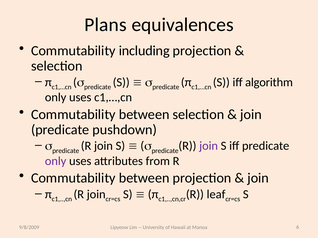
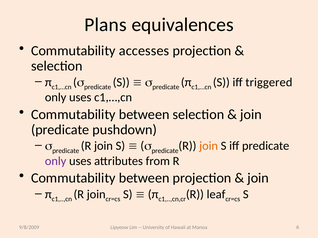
including: including -> accesses
algorithm: algorithm -> triggered
join at (209, 146) colour: purple -> orange
